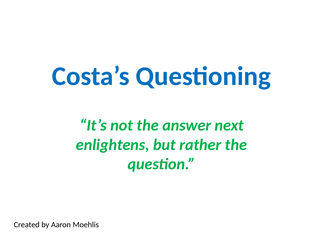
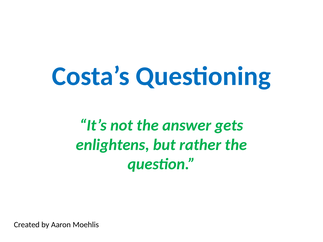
next: next -> gets
